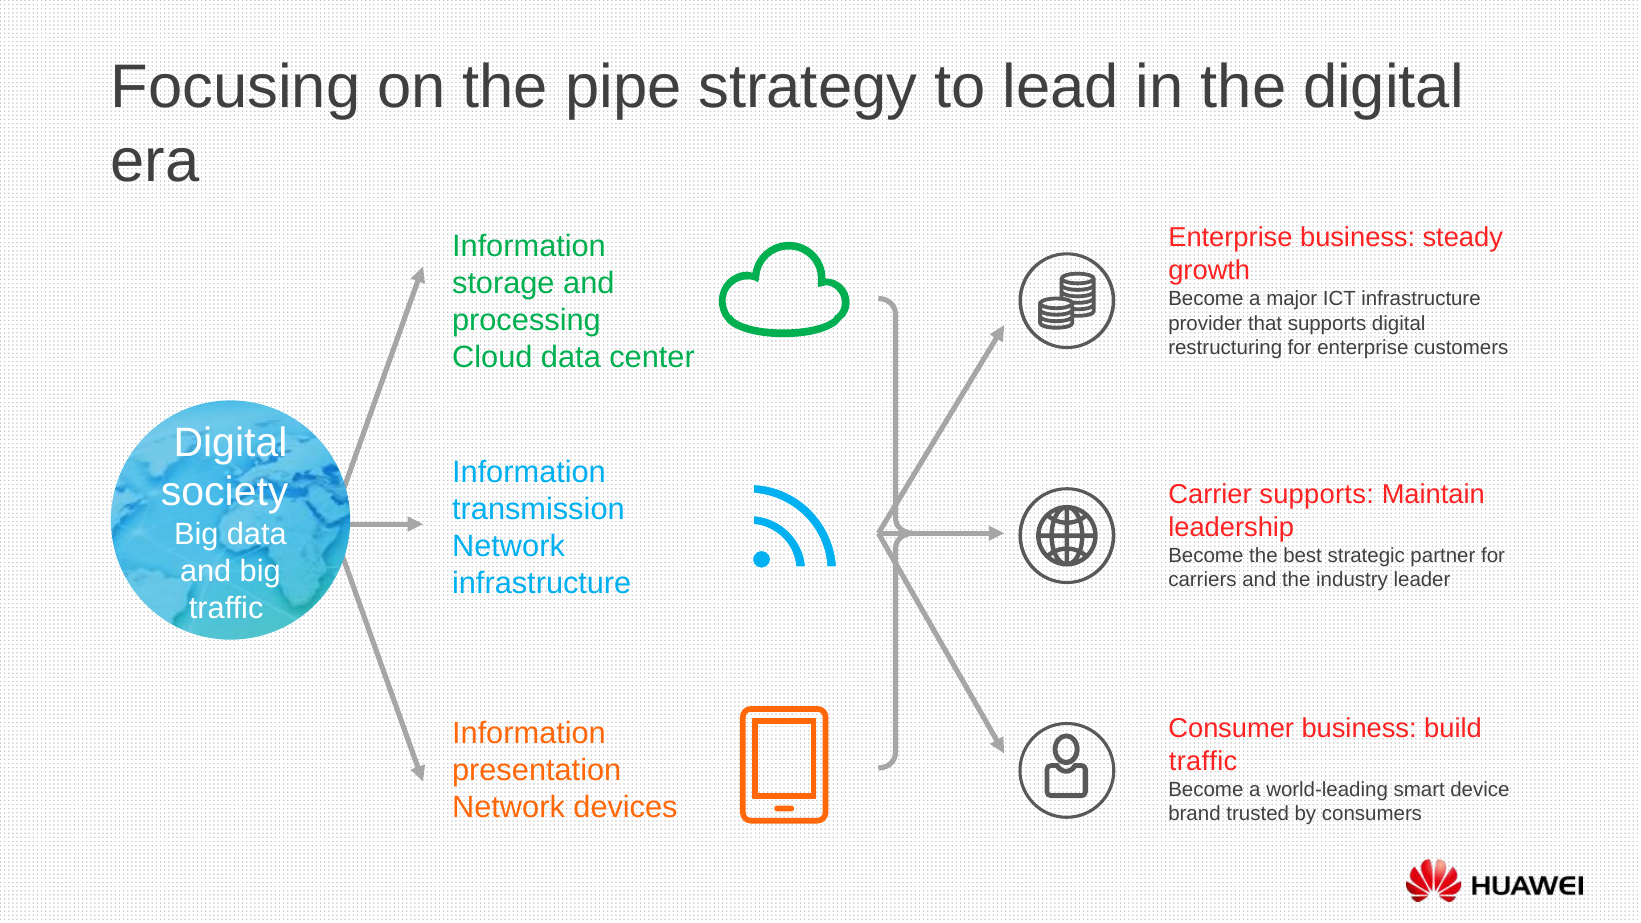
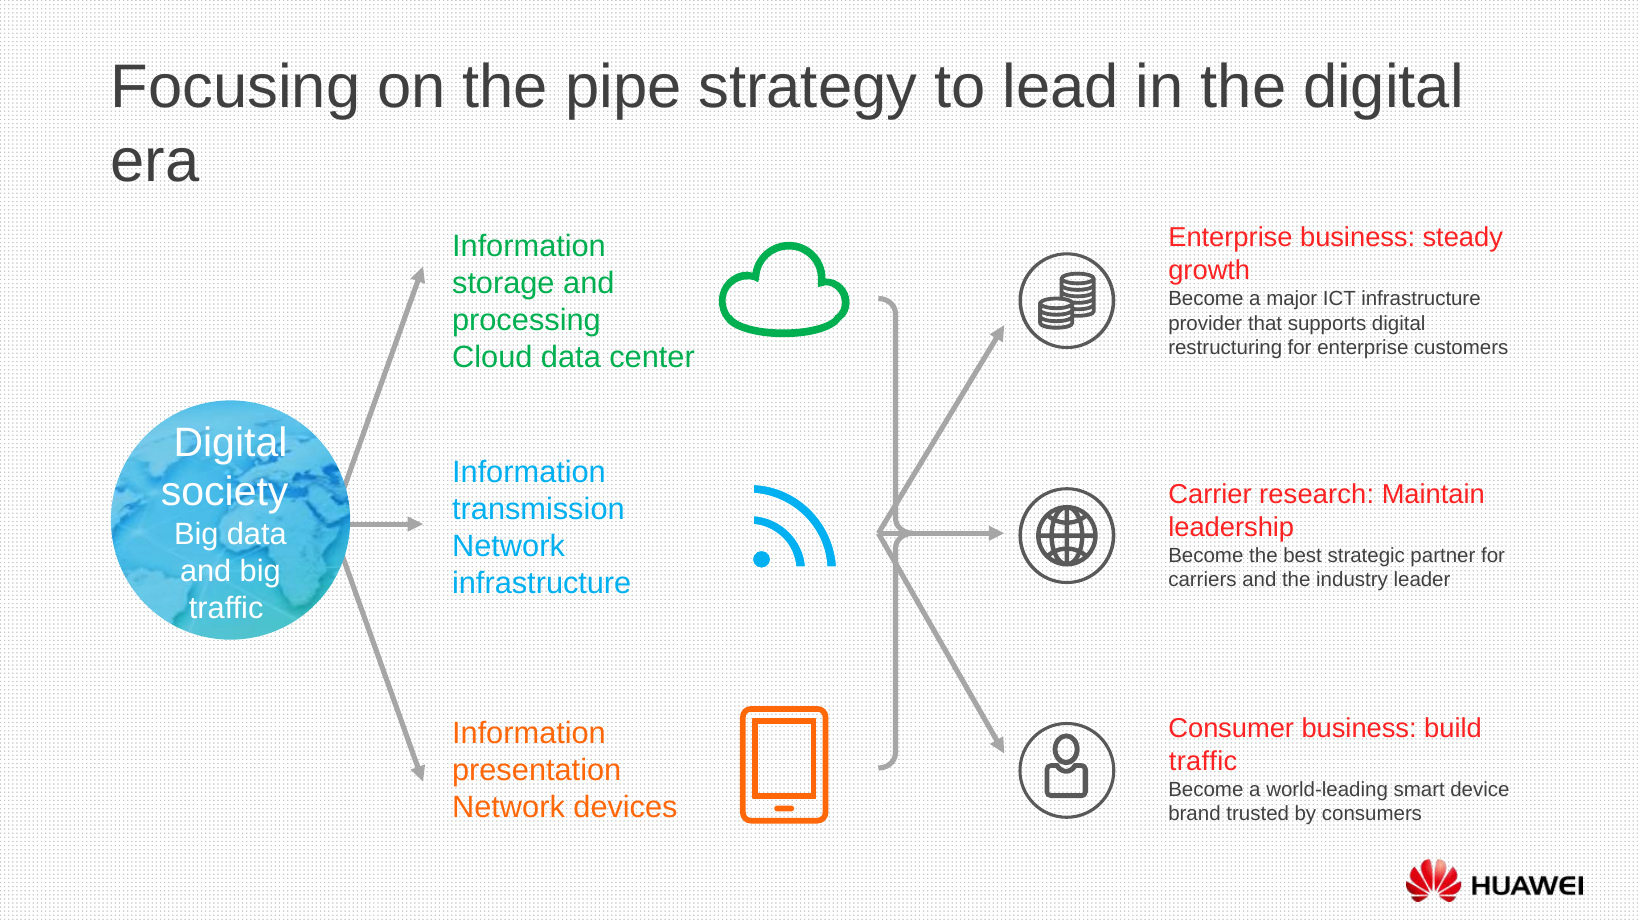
Carrier supports: supports -> research
